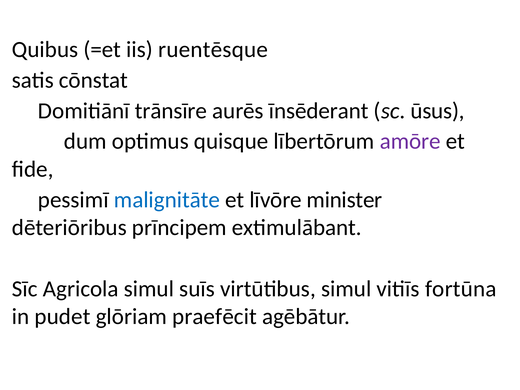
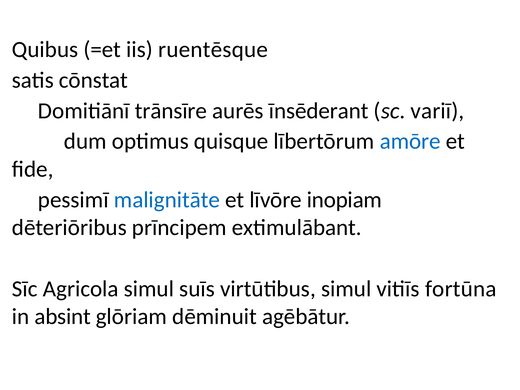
ūsus: ūsus -> variī
amōre colour: purple -> blue
minister: minister -> inopiam
pudet: pudet -> absint
praefēcit: praefēcit -> dēminuit
